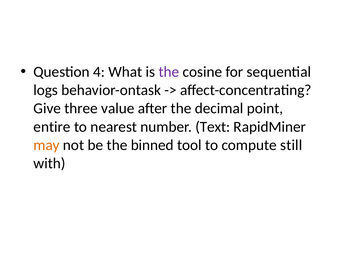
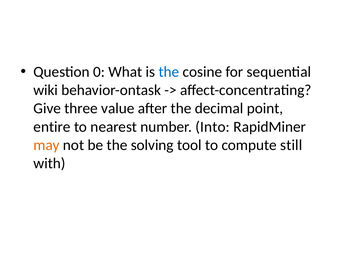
4: 4 -> 0
the at (169, 72) colour: purple -> blue
logs: logs -> wiki
Text: Text -> Into
binned: binned -> solving
